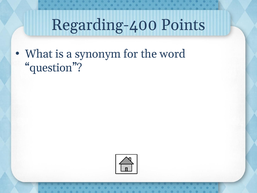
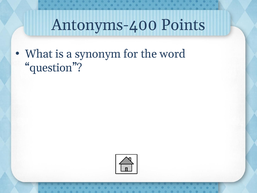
Regarding-400: Regarding-400 -> Antonyms-400
